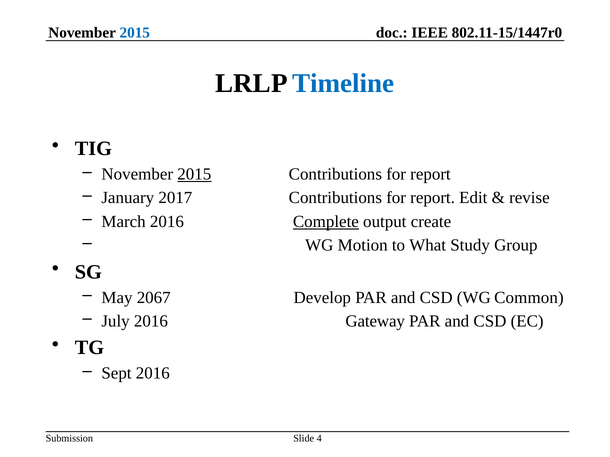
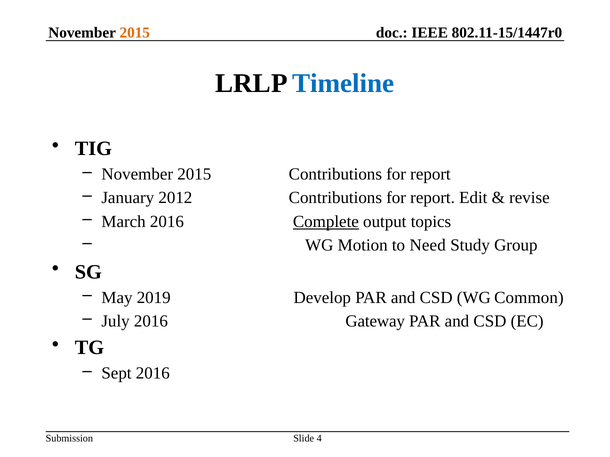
2015 at (135, 33) colour: blue -> orange
2015 at (194, 174) underline: present -> none
2017: 2017 -> 2012
create: create -> topics
What: What -> Need
2067: 2067 -> 2019
